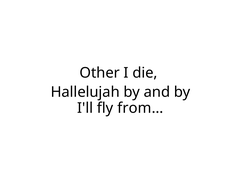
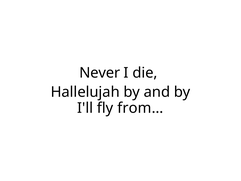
Other: Other -> Never
